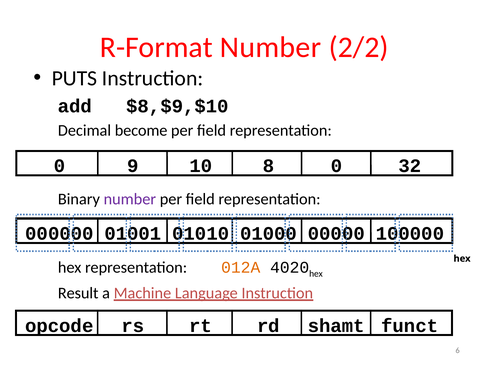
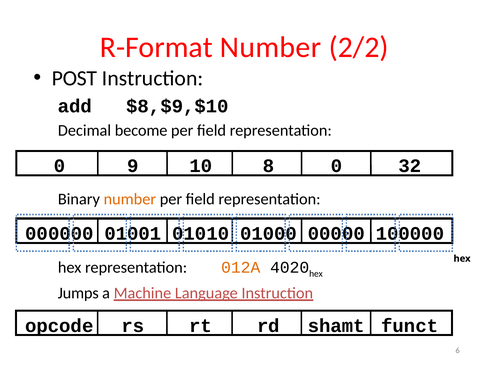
PUTS: PUTS -> POST
number at (130, 199) colour: purple -> orange
Result: Result -> Jumps
